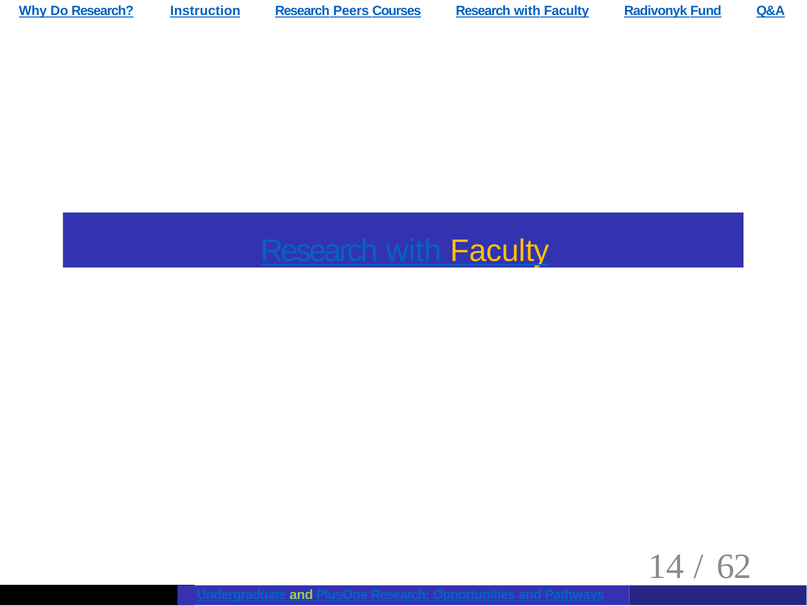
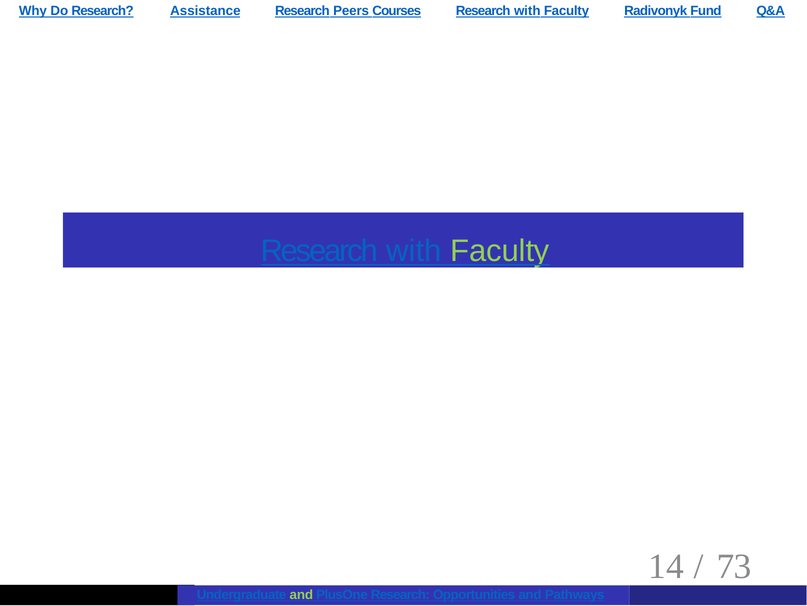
Instruction: Instruction -> Assistance
Faculty at (500, 251) colour: yellow -> light green
62: 62 -> 73
